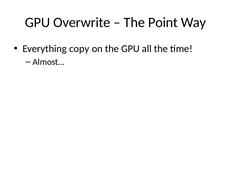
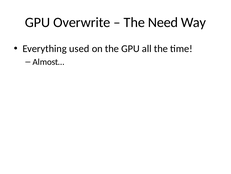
Point: Point -> Need
copy: copy -> used
